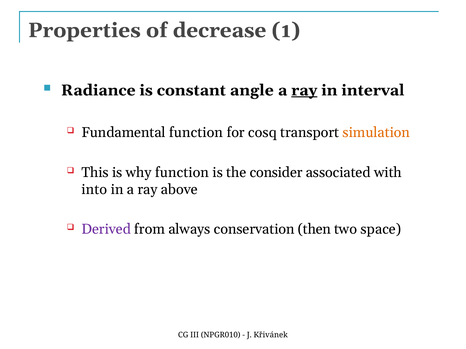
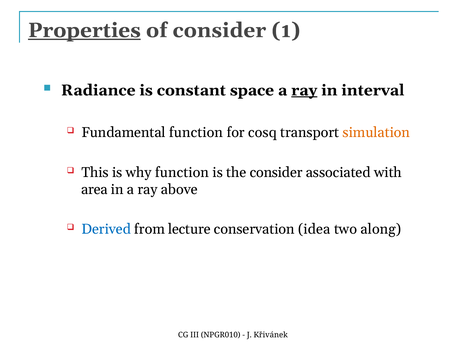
Properties underline: none -> present
of decrease: decrease -> consider
angle: angle -> space
into: into -> area
Derived colour: purple -> blue
always: always -> lecture
then: then -> idea
space: space -> along
